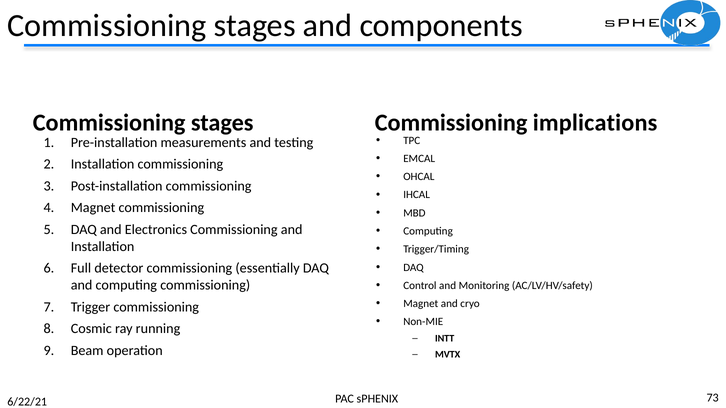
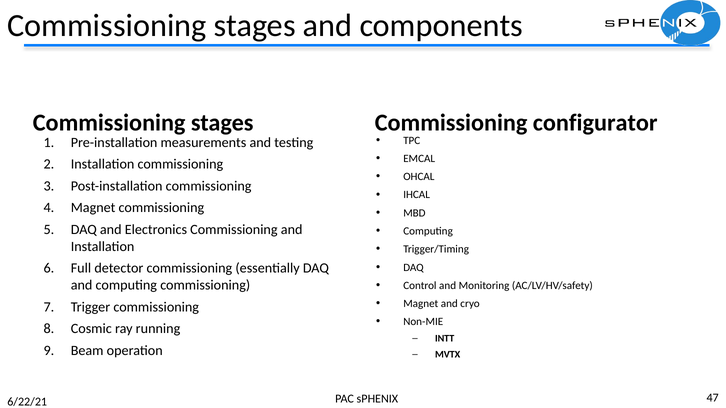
implications: implications -> configurator
73: 73 -> 47
